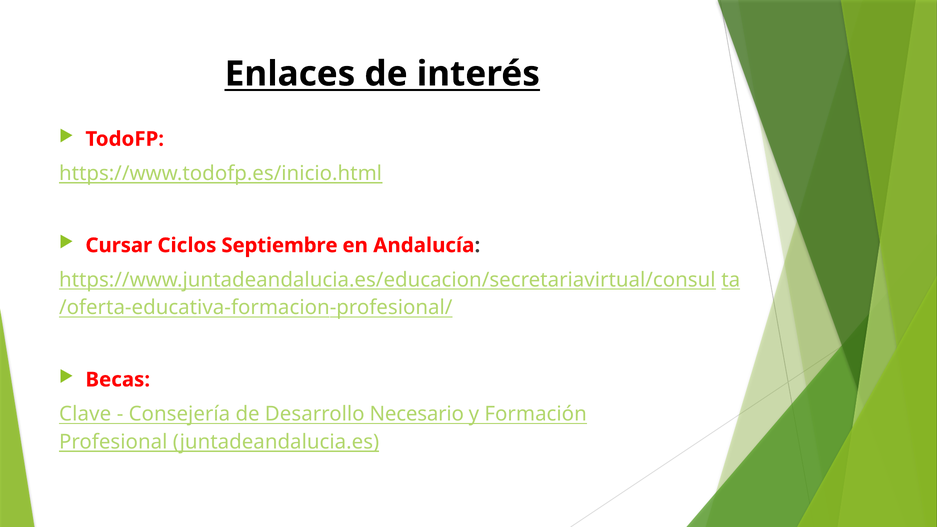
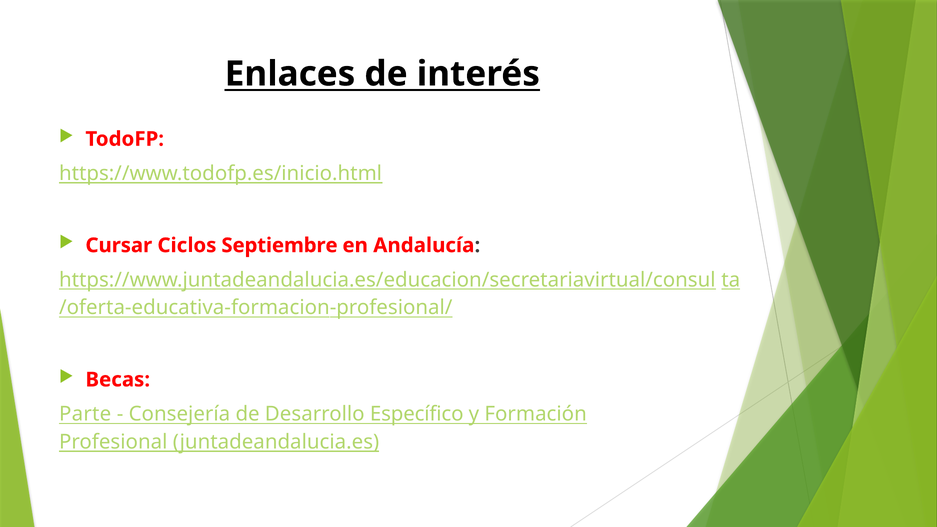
Clave: Clave -> Parte
Necesario: Necesario -> Específico
